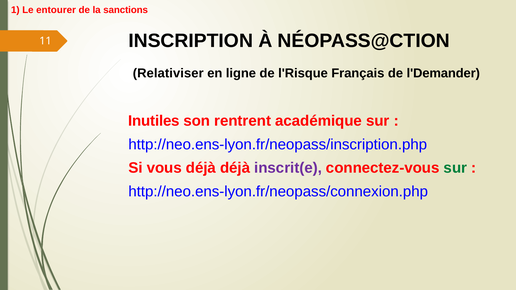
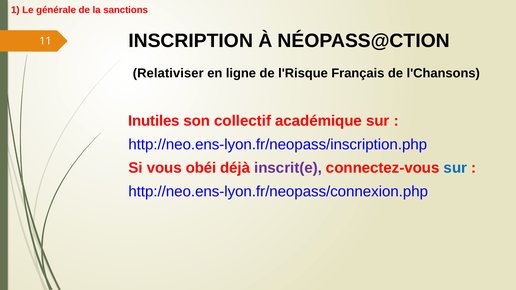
entourer: entourer -> générale
l'Demander: l'Demander -> l'Chansons
rentrent: rentrent -> collectif
vous déjà: déjà -> obéi
sur at (455, 168) colour: green -> blue
